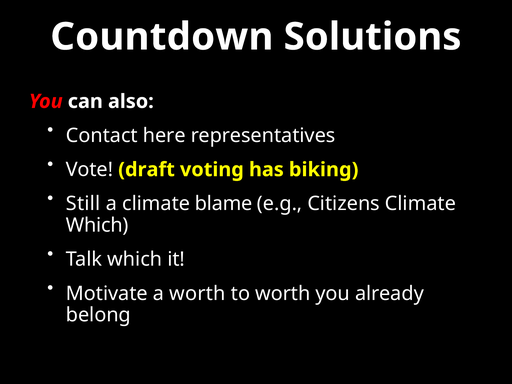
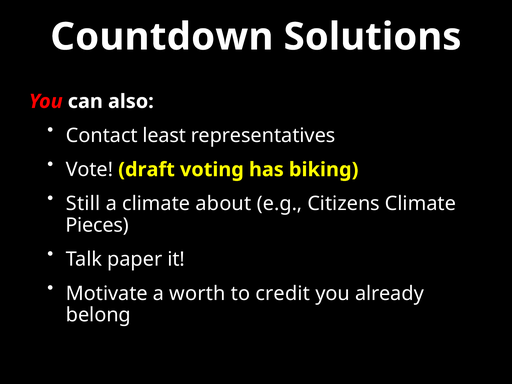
here: here -> least
blame: blame -> about
Which at (97, 225): Which -> Pieces
Talk which: which -> paper
to worth: worth -> credit
